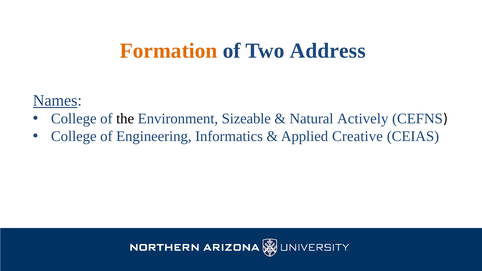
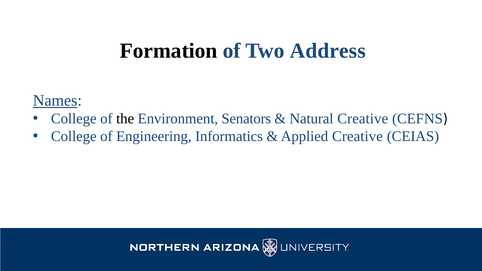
Formation colour: orange -> black
Sizeable: Sizeable -> Senators
Natural Actively: Actively -> Creative
